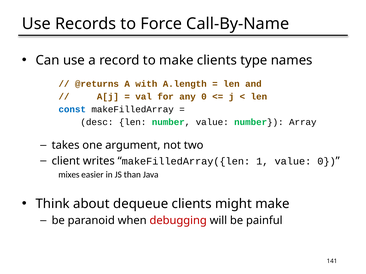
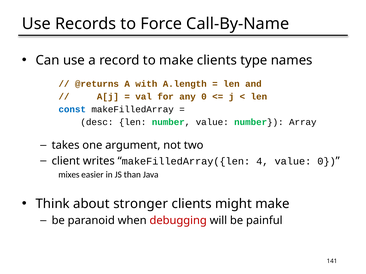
1: 1 -> 4
dequeue: dequeue -> stronger
